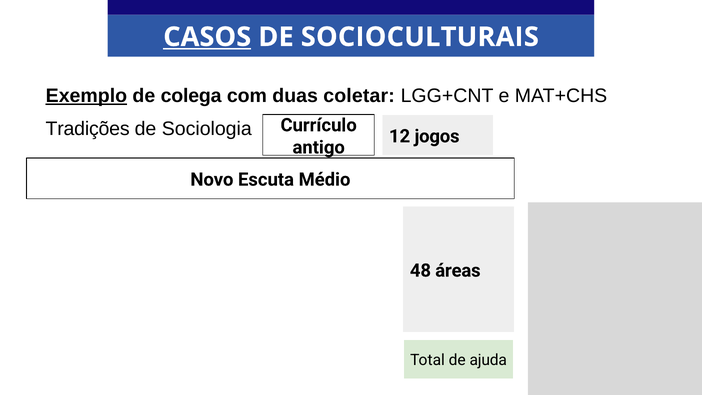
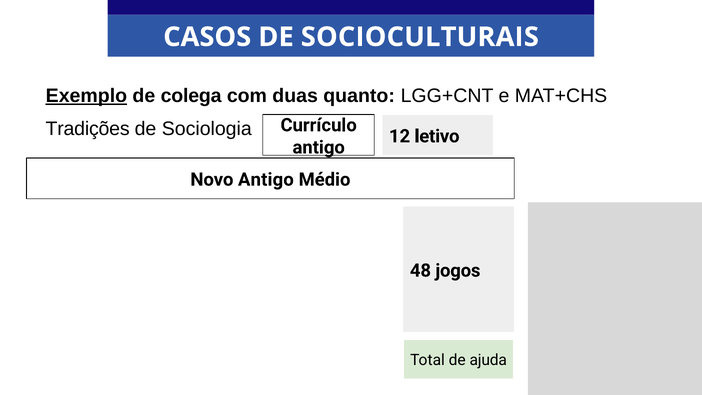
CASOS underline: present -> none
coletar: coletar -> quanto
jogos: jogos -> letivo
Novo Escuta: Escuta -> Antigo
áreas: áreas -> jogos
